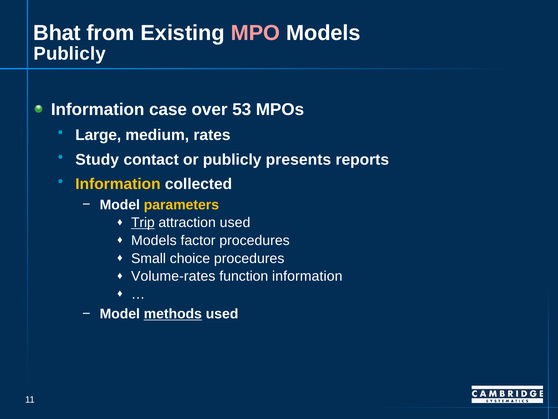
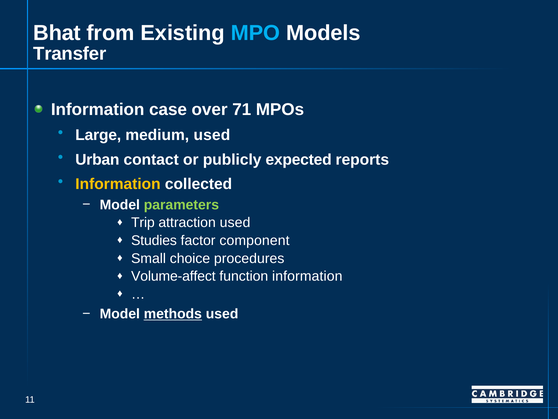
MPO colour: pink -> light blue
Publicly at (70, 54): Publicly -> Transfer
53: 53 -> 71
medium rates: rates -> used
Study: Study -> Urban
presents: presents -> expected
parameters colour: yellow -> light green
Trip underline: present -> none
Models at (154, 240): Models -> Studies
factor procedures: procedures -> component
Volume-rates: Volume-rates -> Volume-affect
